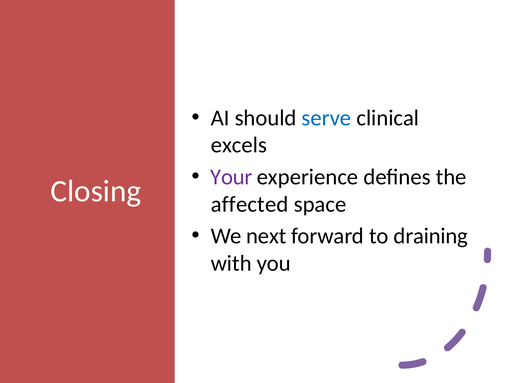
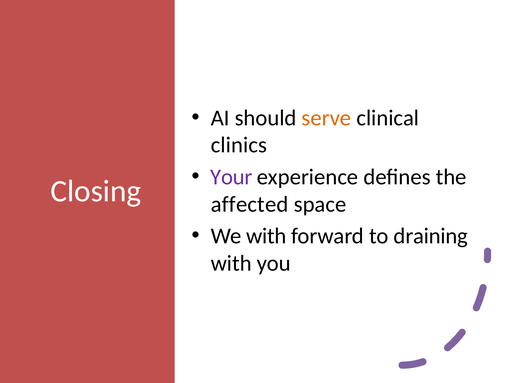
serve colour: blue -> orange
excels: excels -> clinics
We next: next -> with
